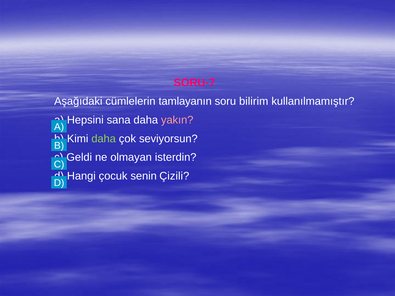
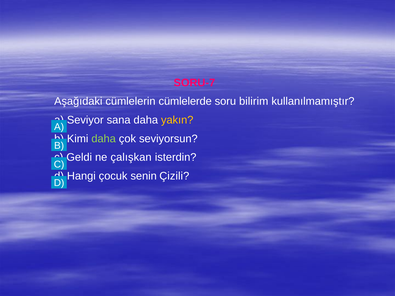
tamlayanın: tamlayanın -> cümlelerde
Hepsini: Hepsini -> Seviyor
yakın colour: pink -> yellow
olmayan: olmayan -> çalışkan
